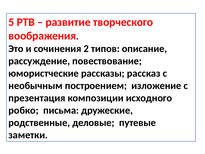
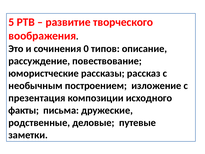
2: 2 -> 0
робко: робко -> факты
